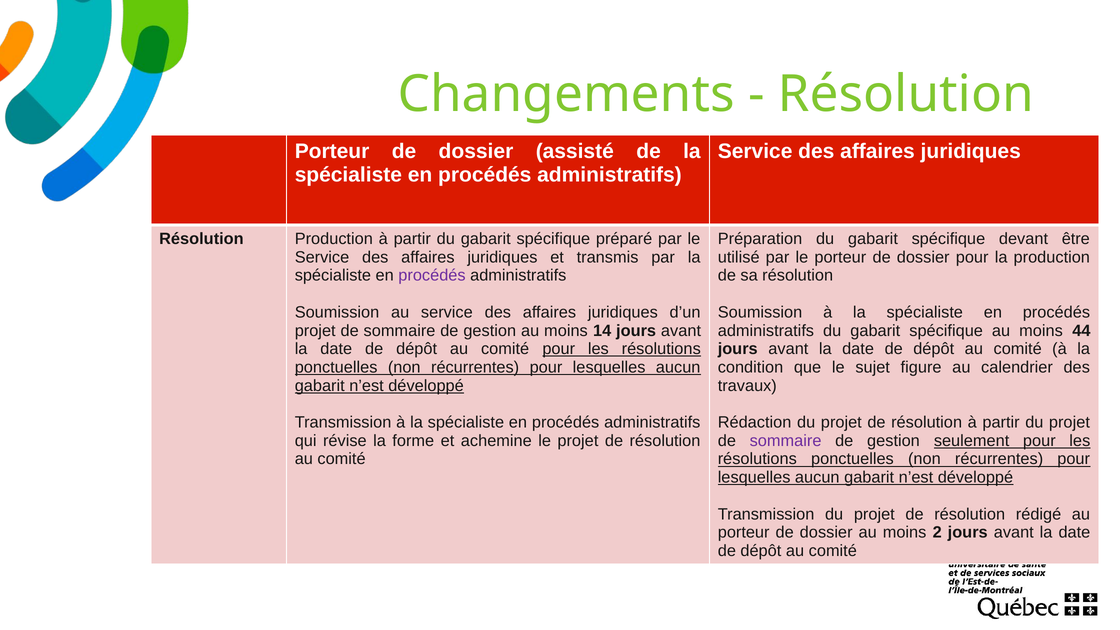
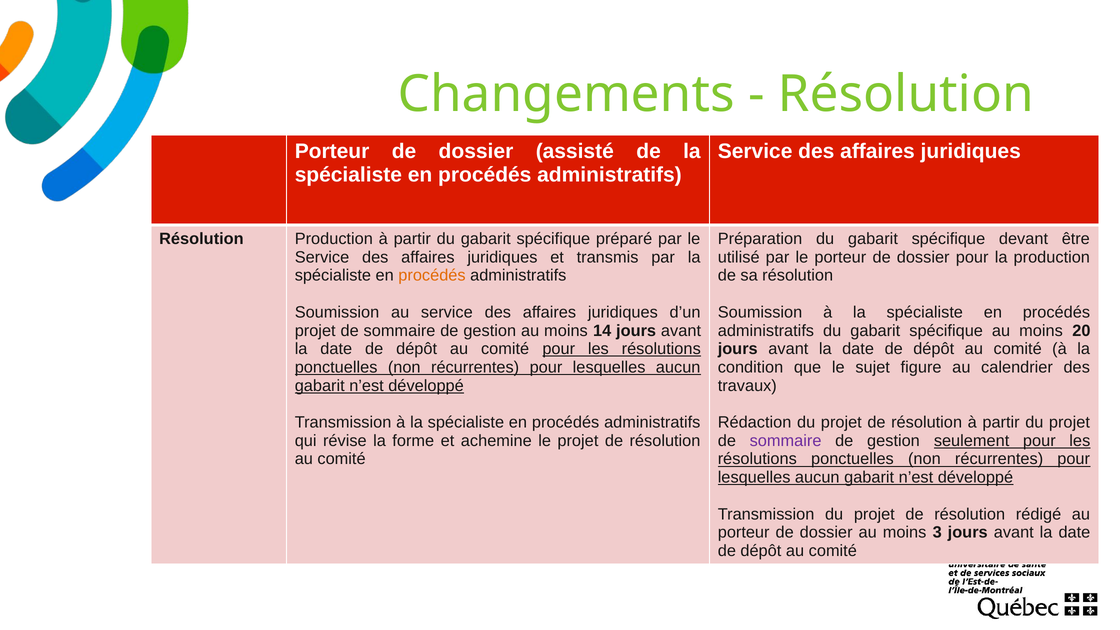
procédés at (432, 276) colour: purple -> orange
44: 44 -> 20
2: 2 -> 3
